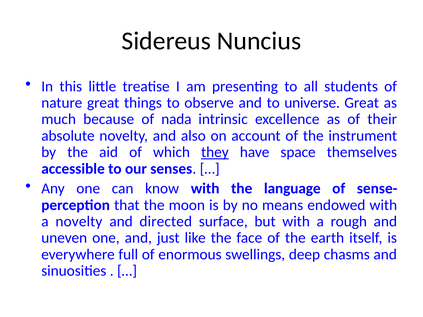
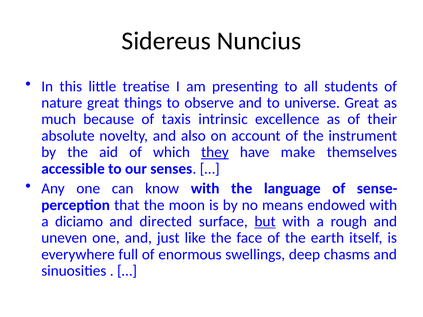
nada: nada -> taxis
space: space -> make
a novelty: novelty -> diciamo
but underline: none -> present
